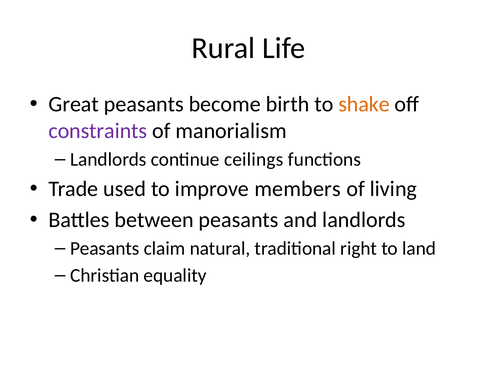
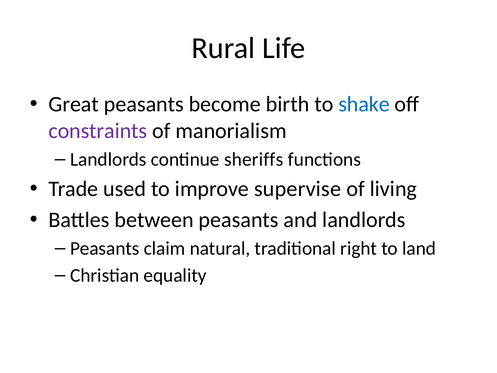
shake colour: orange -> blue
ceilings: ceilings -> sheriffs
members: members -> supervise
